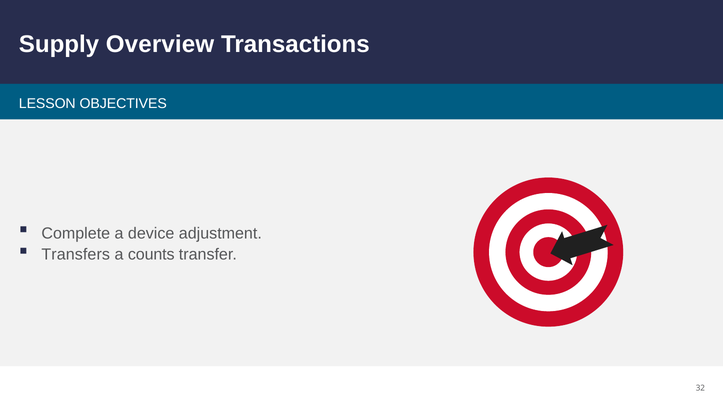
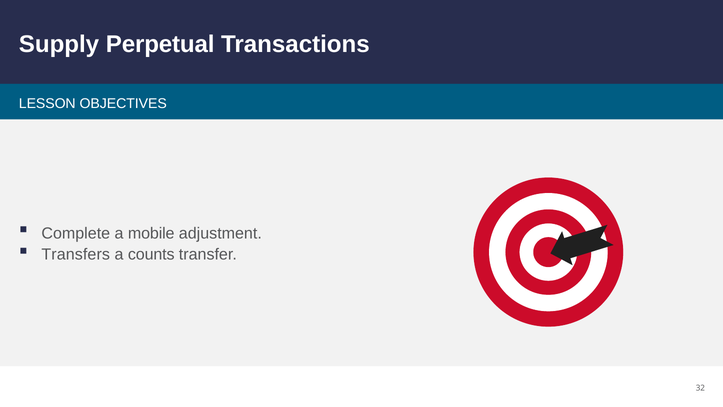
Overview: Overview -> Perpetual
device: device -> mobile
